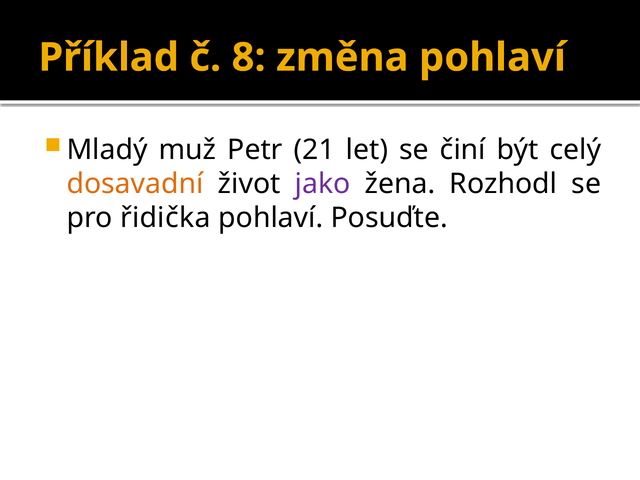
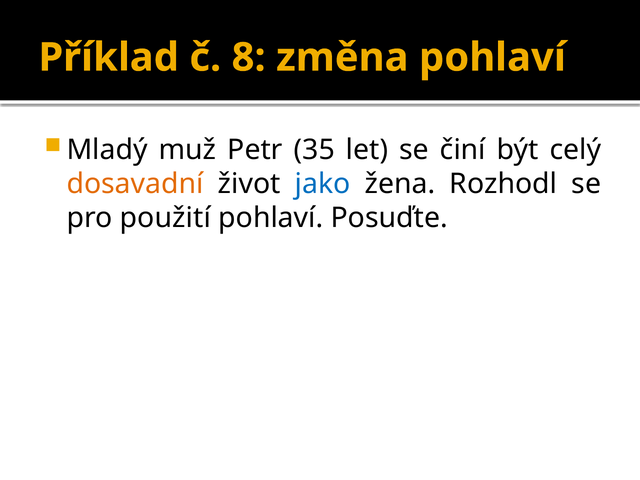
21: 21 -> 35
jako colour: purple -> blue
řidička: řidička -> použití
